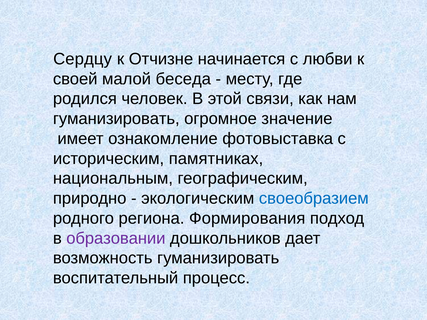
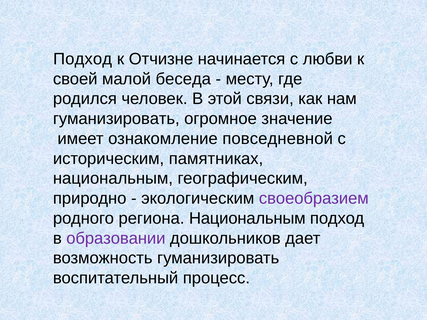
Сердцу at (83, 59): Сердцу -> Подход
фотовыставка: фотовыставка -> повседневной
своеобразием colour: blue -> purple
региона Формирования: Формирования -> Национальным
